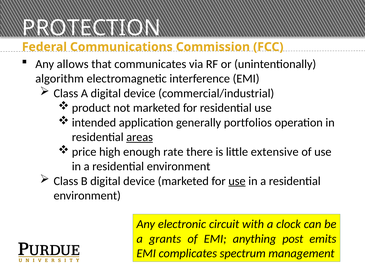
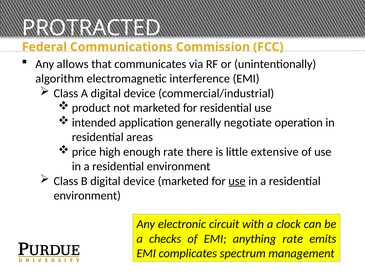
PROTECTION: PROTECTION -> PROTRACTED
portfolios: portfolios -> negotiate
areas underline: present -> none
grants: grants -> checks
anything post: post -> rate
